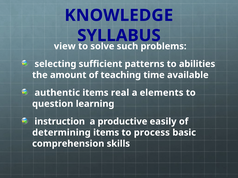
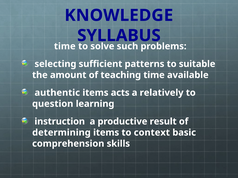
view at (65, 46): view -> time
abilities: abilities -> suitable
real: real -> acts
elements: elements -> relatively
easily: easily -> result
process: process -> context
